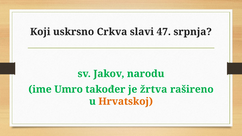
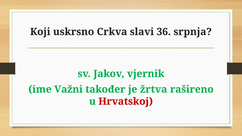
47: 47 -> 36
narodu: narodu -> vjernik
Umro: Umro -> Važni
Hrvatskoj colour: orange -> red
